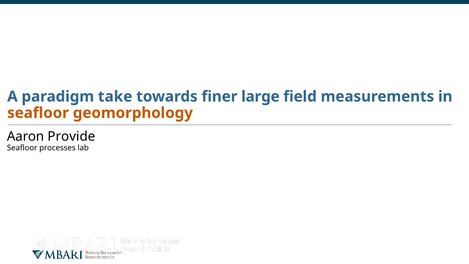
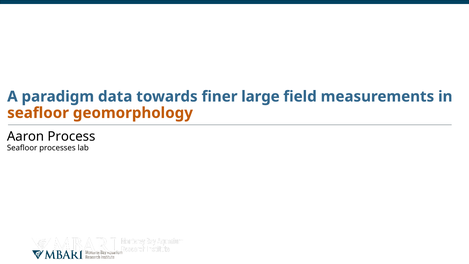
take: take -> data
Provide: Provide -> Process
